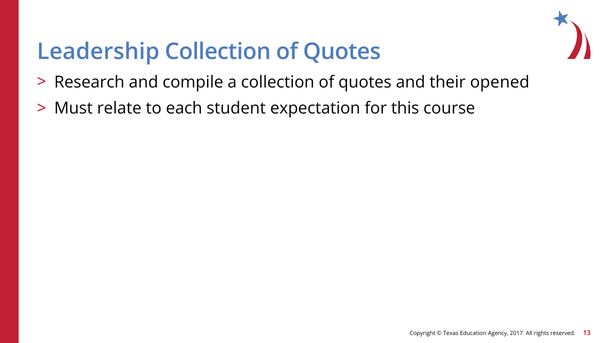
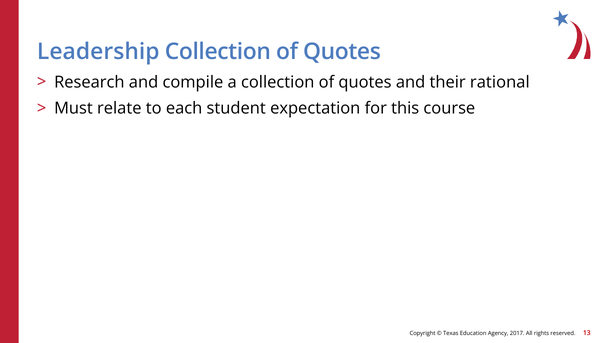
opened: opened -> rational
